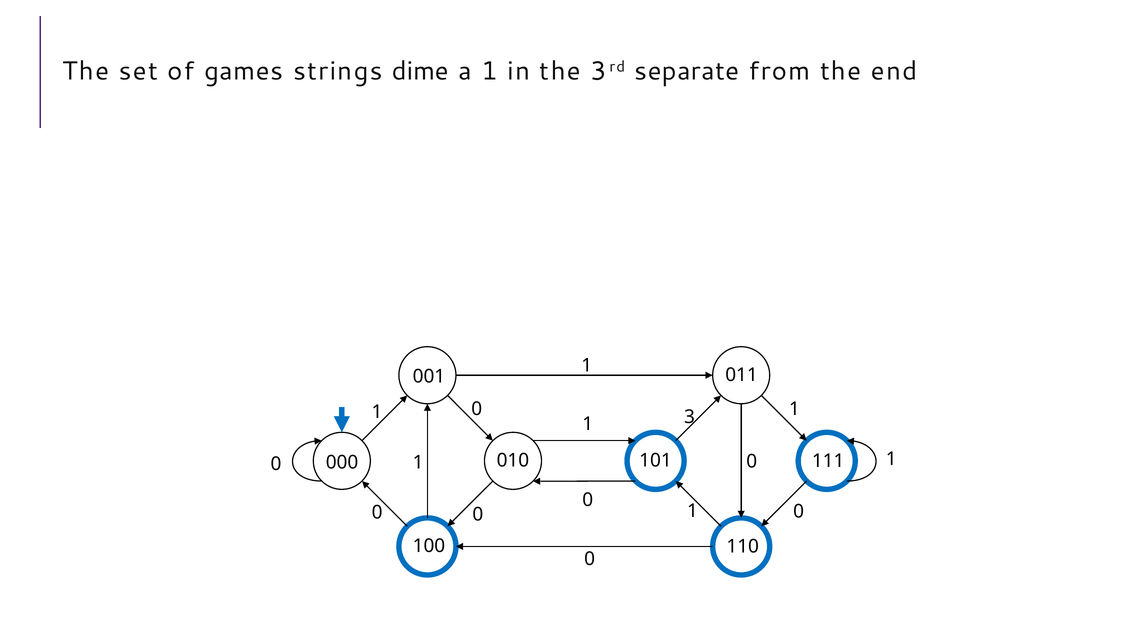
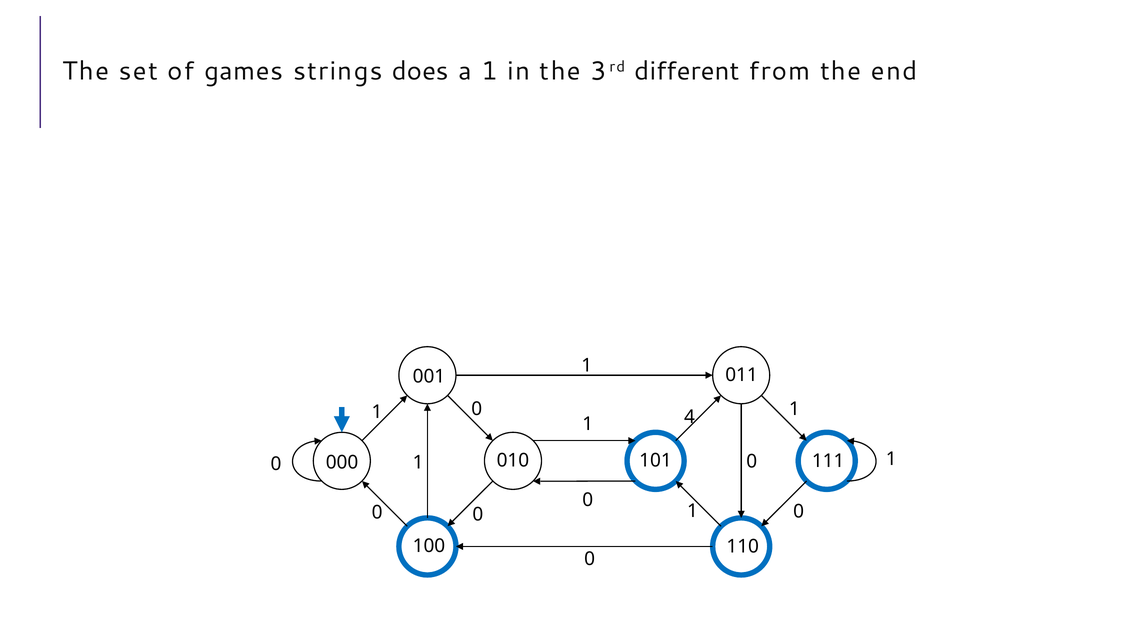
dime: dime -> does
separate: separate -> different
3: 3 -> 4
